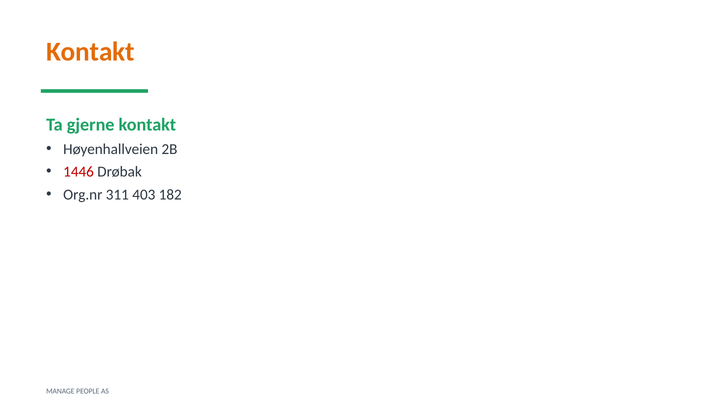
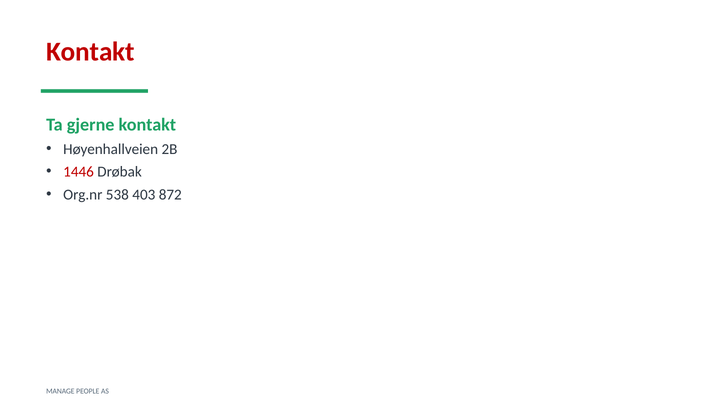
Kontakt at (90, 52) colour: orange -> red
311: 311 -> 538
182: 182 -> 872
